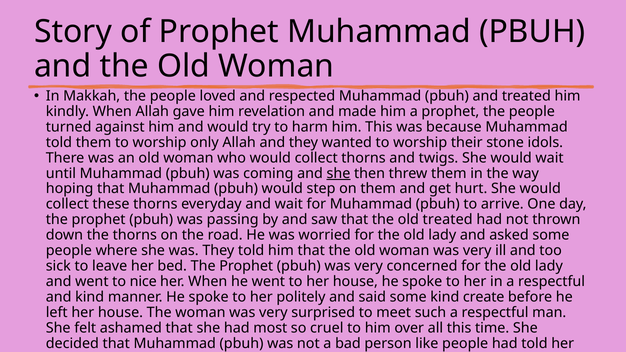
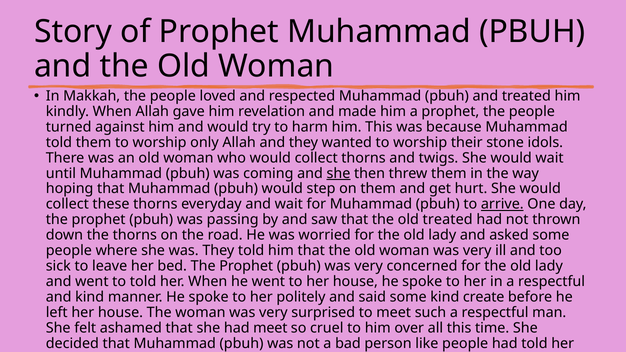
arrive underline: none -> present
to nice: nice -> told
had most: most -> meet
